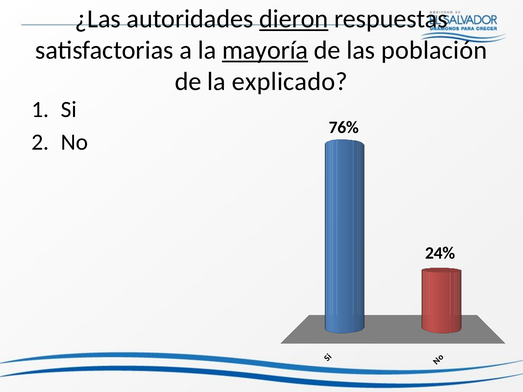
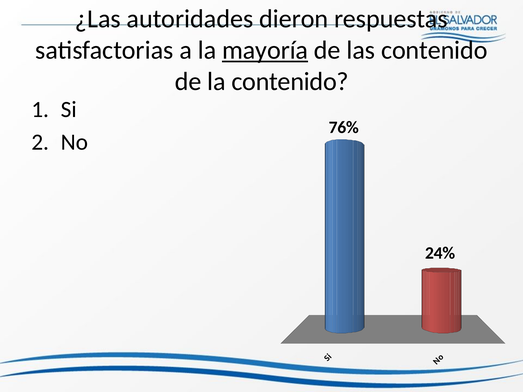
dieron underline: present -> none
las población: población -> contenido
la explicado: explicado -> contenido
